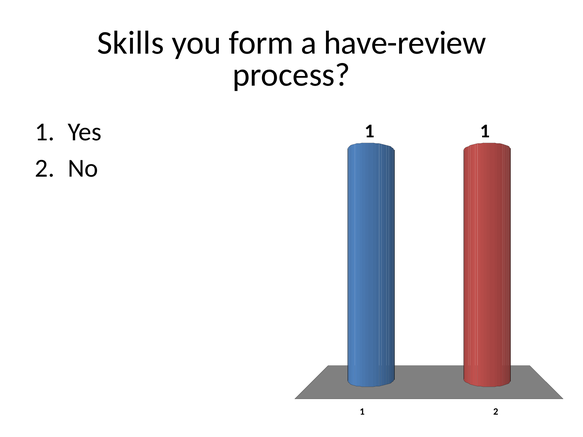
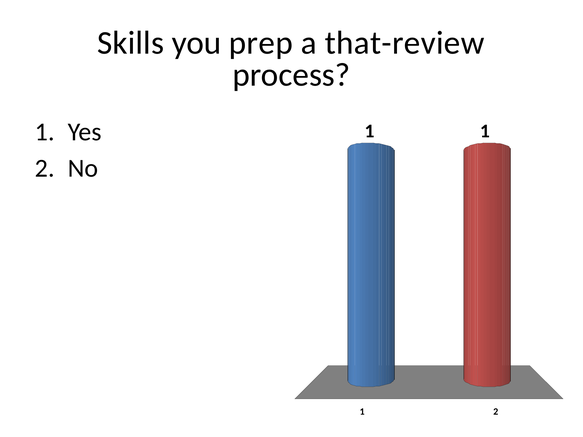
form: form -> prep
have-review: have-review -> that-review
